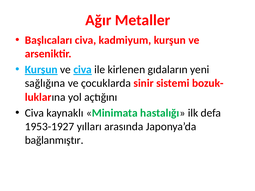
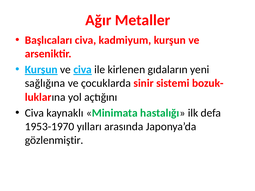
1953-1927: 1953-1927 -> 1953-1970
bağlanmıştır: bağlanmıştır -> gözlenmiştir
